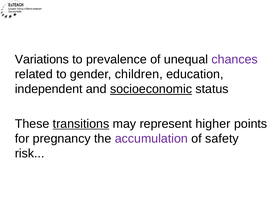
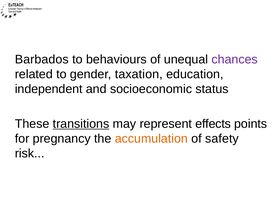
Variations: Variations -> Barbados
prevalence: prevalence -> behaviours
children: children -> taxation
socioeconomic underline: present -> none
higher: higher -> effects
accumulation colour: purple -> orange
